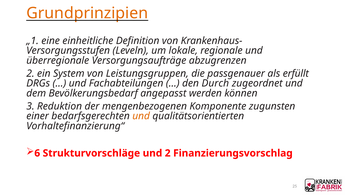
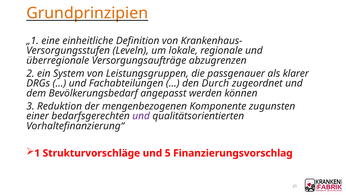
erfüllt: erfüllt -> klarer
und at (141, 116) colour: orange -> purple
6: 6 -> 1
und 2: 2 -> 5
